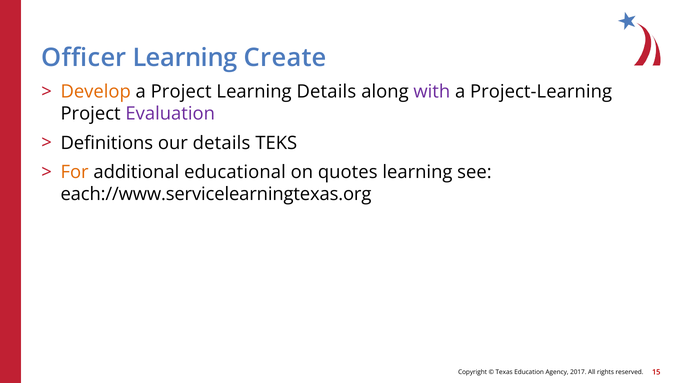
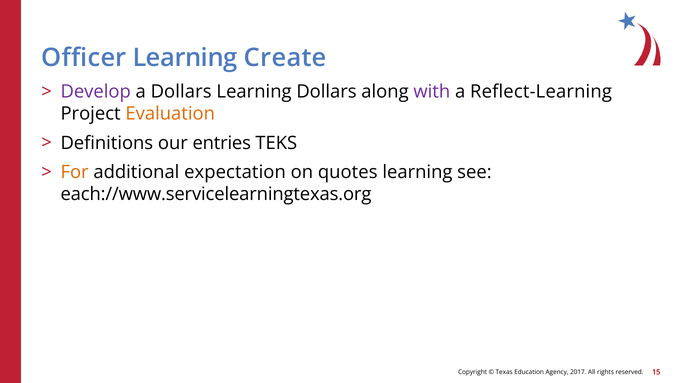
Develop colour: orange -> purple
a Project: Project -> Dollars
Learning Details: Details -> Dollars
Project-Learning: Project-Learning -> Reflect-Learning
Evaluation colour: purple -> orange
our details: details -> entries
educational: educational -> expectation
